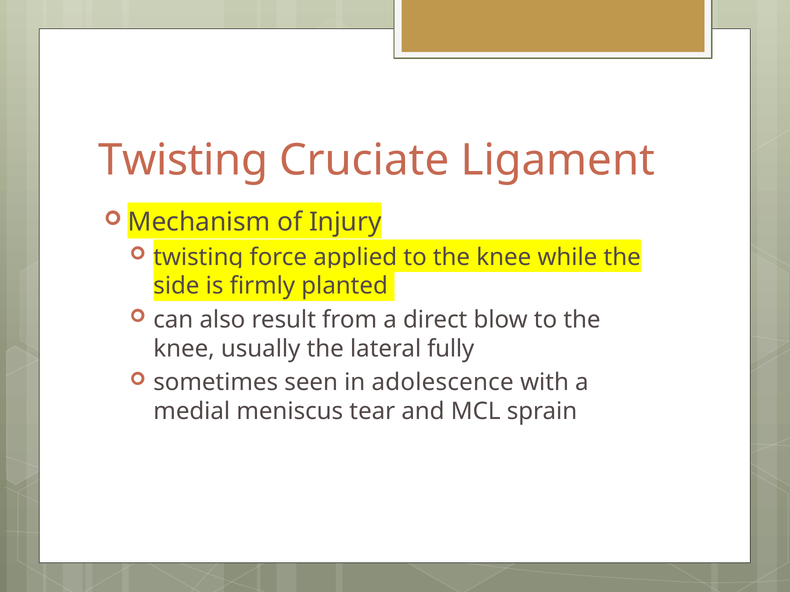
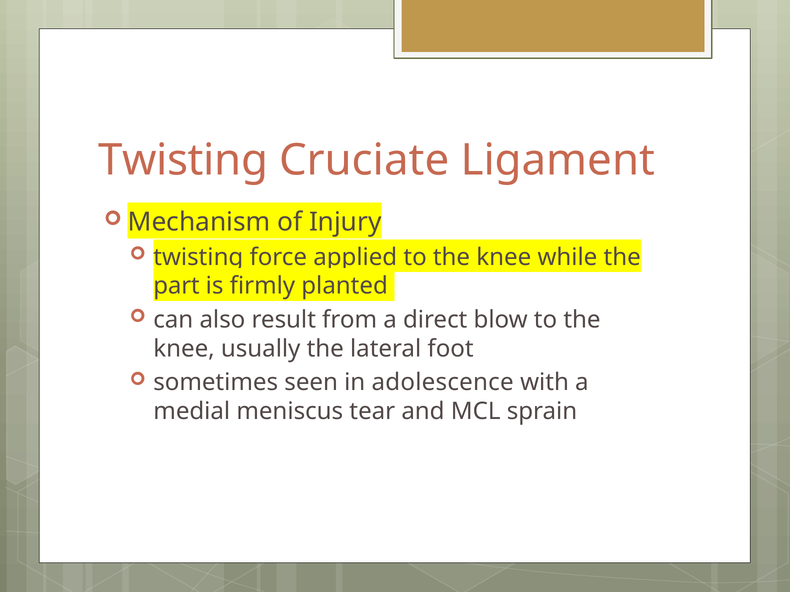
side: side -> part
fully: fully -> foot
